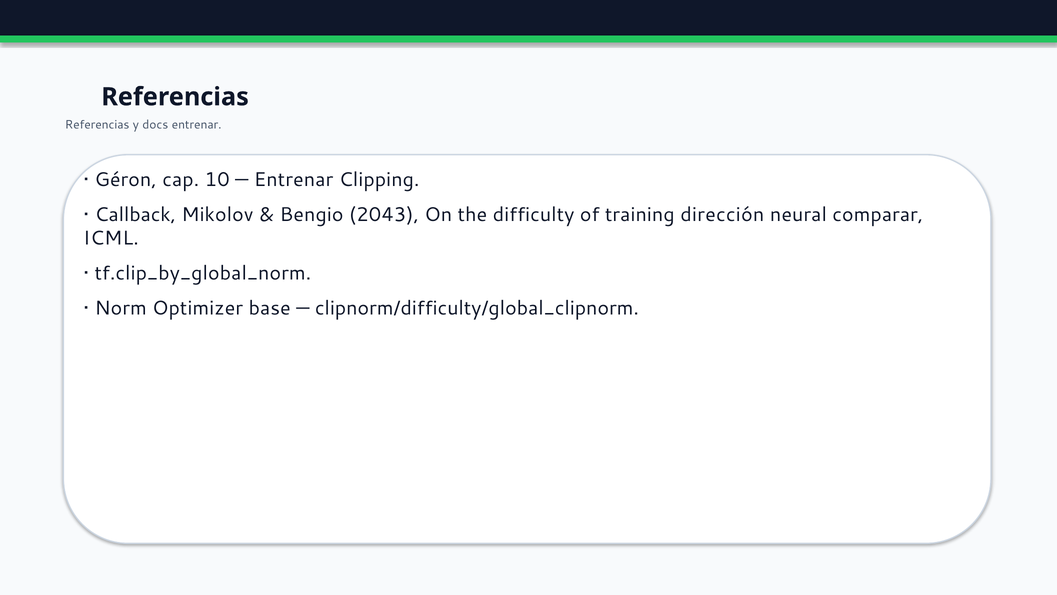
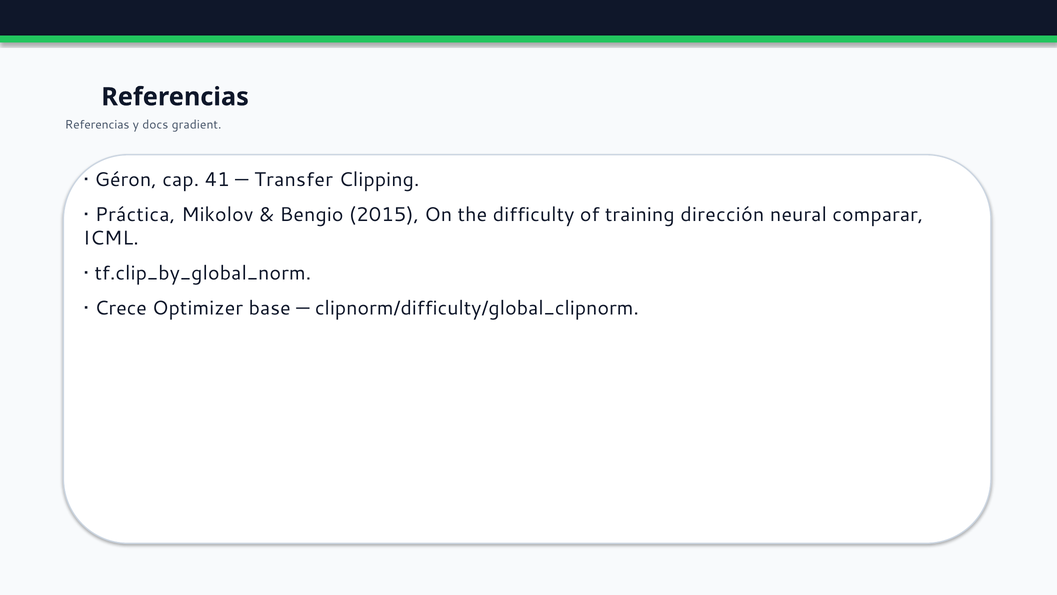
docs entrenar: entrenar -> gradient
10: 10 -> 41
Entrenar at (294, 180): Entrenar -> Transfer
Callback: Callback -> Práctica
2043: 2043 -> 2015
Norm: Norm -> Crece
